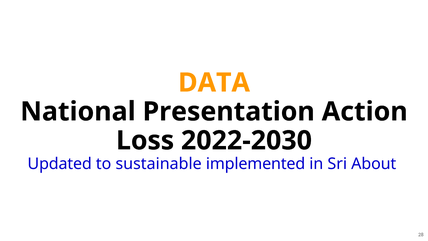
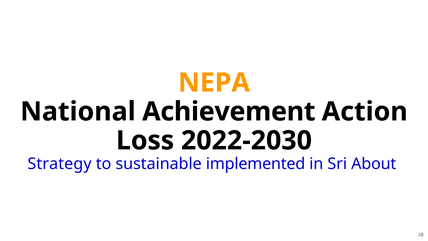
DATA: DATA -> NEPA
Presentation: Presentation -> Achievement
Updated: Updated -> Strategy
